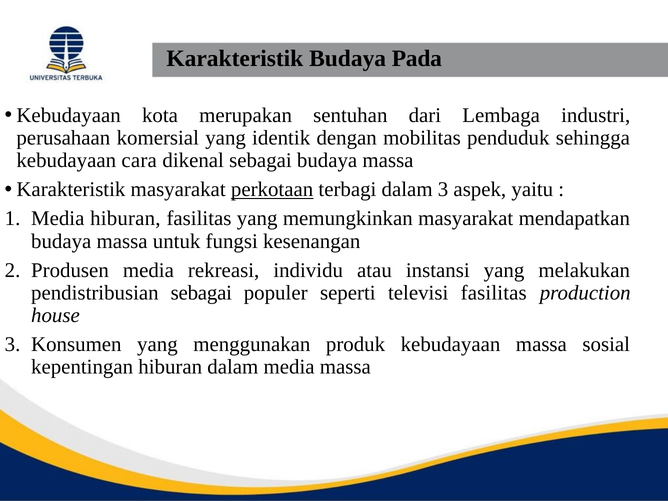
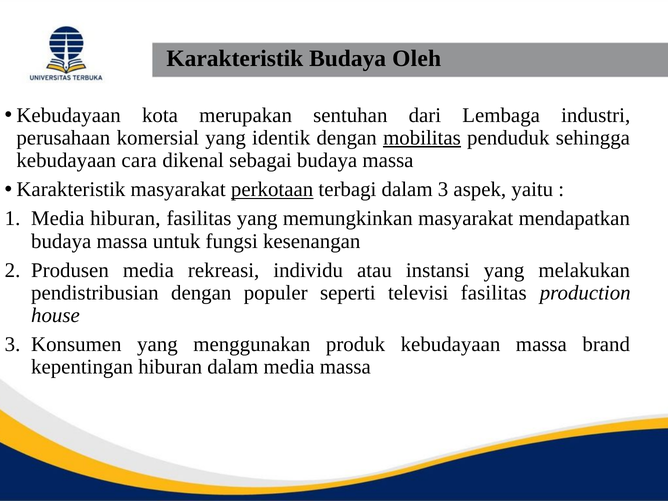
Pada: Pada -> Oleh
mobilitas underline: none -> present
pendistribusian sebagai: sebagai -> dengan
sosial: sosial -> brand
